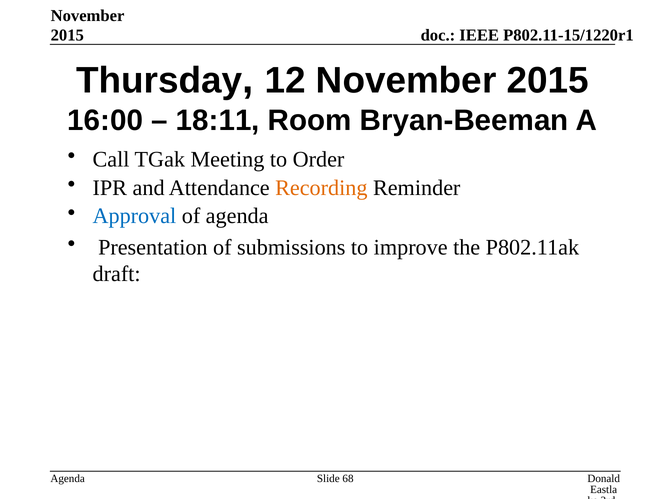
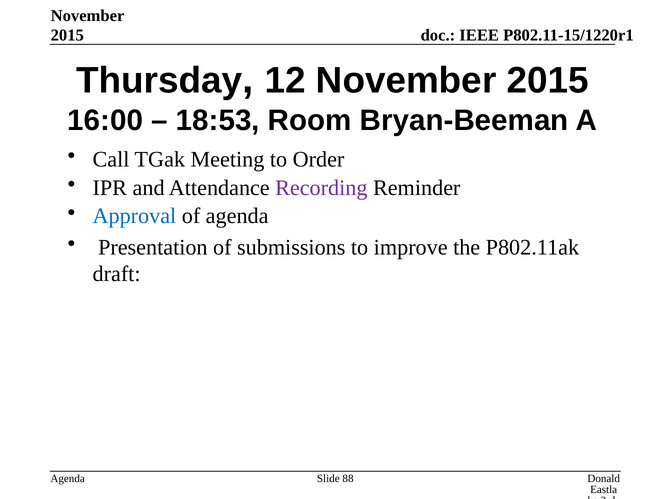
18:11: 18:11 -> 18:53
Recording colour: orange -> purple
68: 68 -> 88
